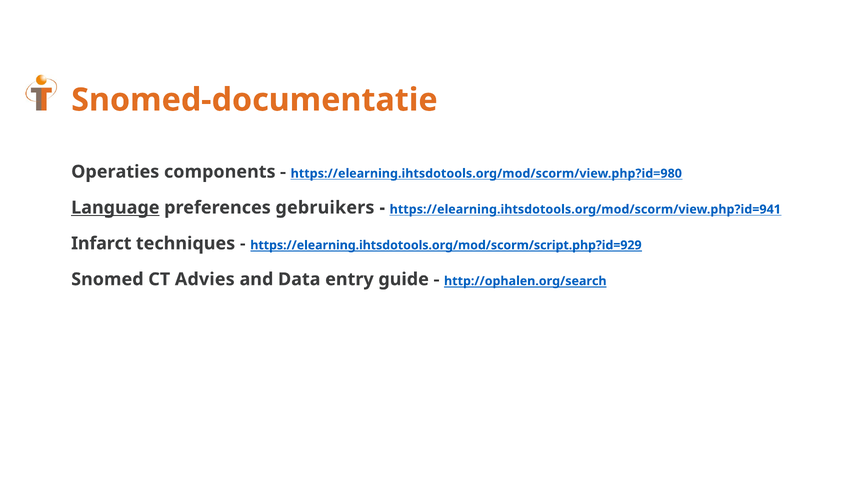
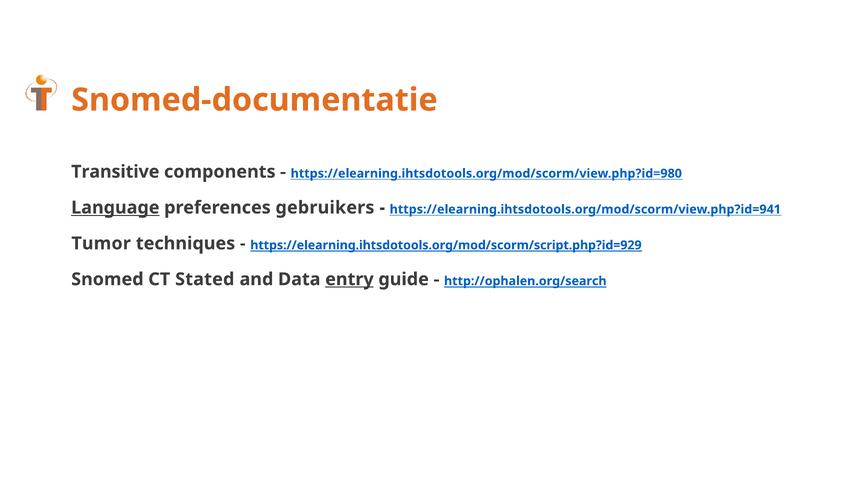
Operaties: Operaties -> Transitive
Infarct: Infarct -> Tumor
Advies: Advies -> Stated
entry underline: none -> present
